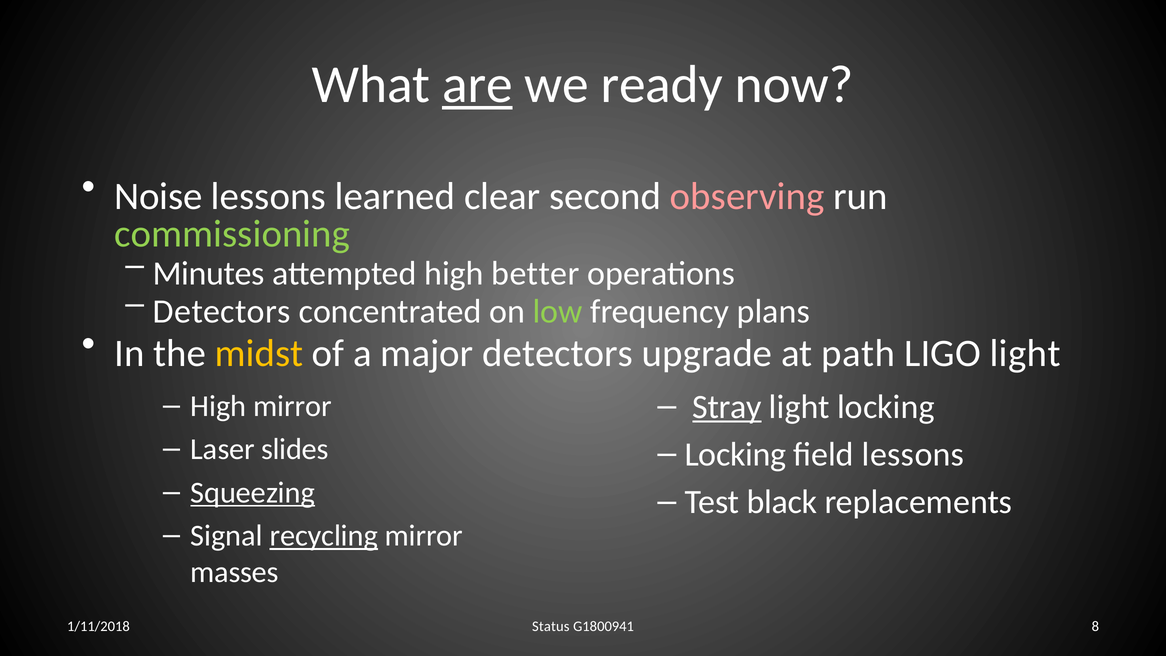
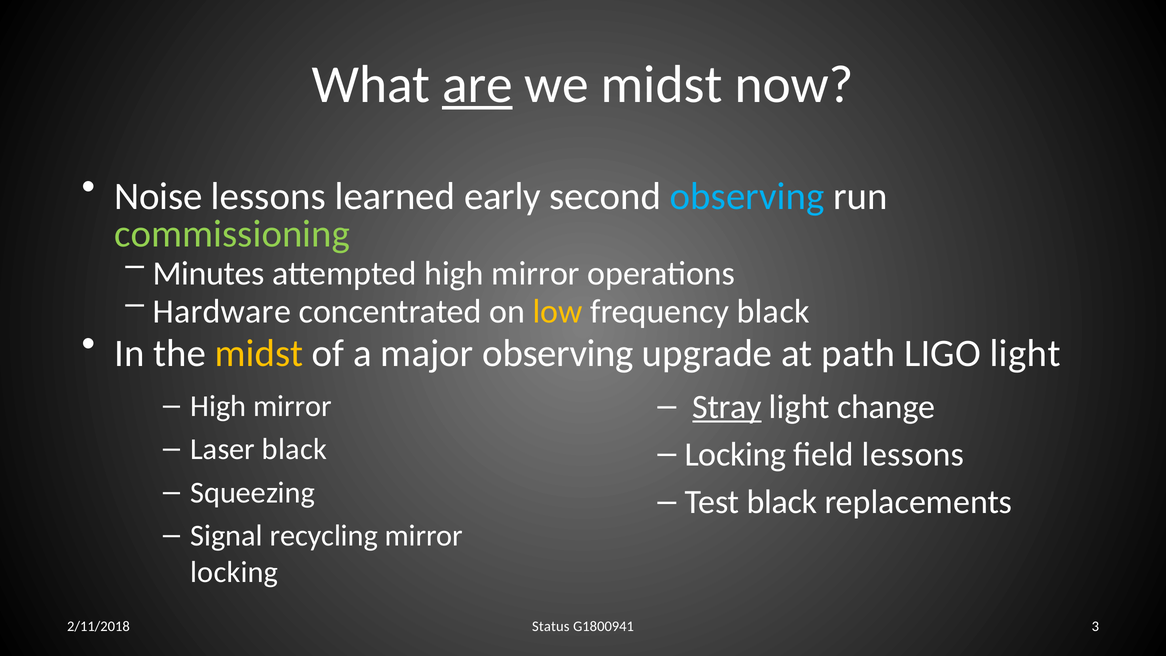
we ready: ready -> midst
clear: clear -> early
observing at (747, 196) colour: pink -> light blue
attempted high better: better -> mirror
Detectors at (222, 312): Detectors -> Hardware
low colour: light green -> yellow
frequency plans: plans -> black
major detectors: detectors -> observing
light locking: locking -> change
Laser slides: slides -> black
Squeezing underline: present -> none
recycling underline: present -> none
masses at (234, 572): masses -> locking
8: 8 -> 3
1/11/2018: 1/11/2018 -> 2/11/2018
